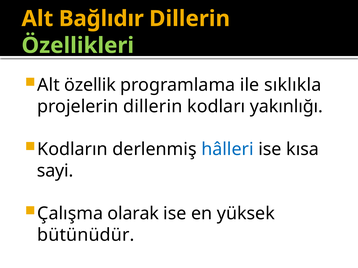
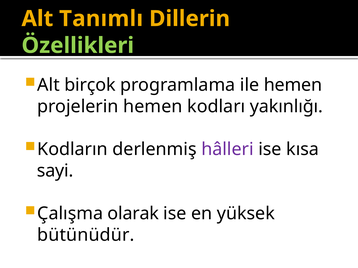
Bağlıdır: Bağlıdır -> Tanımlı
özellik: özellik -> birçok
ile sıklıkla: sıklıkla -> hemen
projelerin dillerin: dillerin -> hemen
hâlleri colour: blue -> purple
